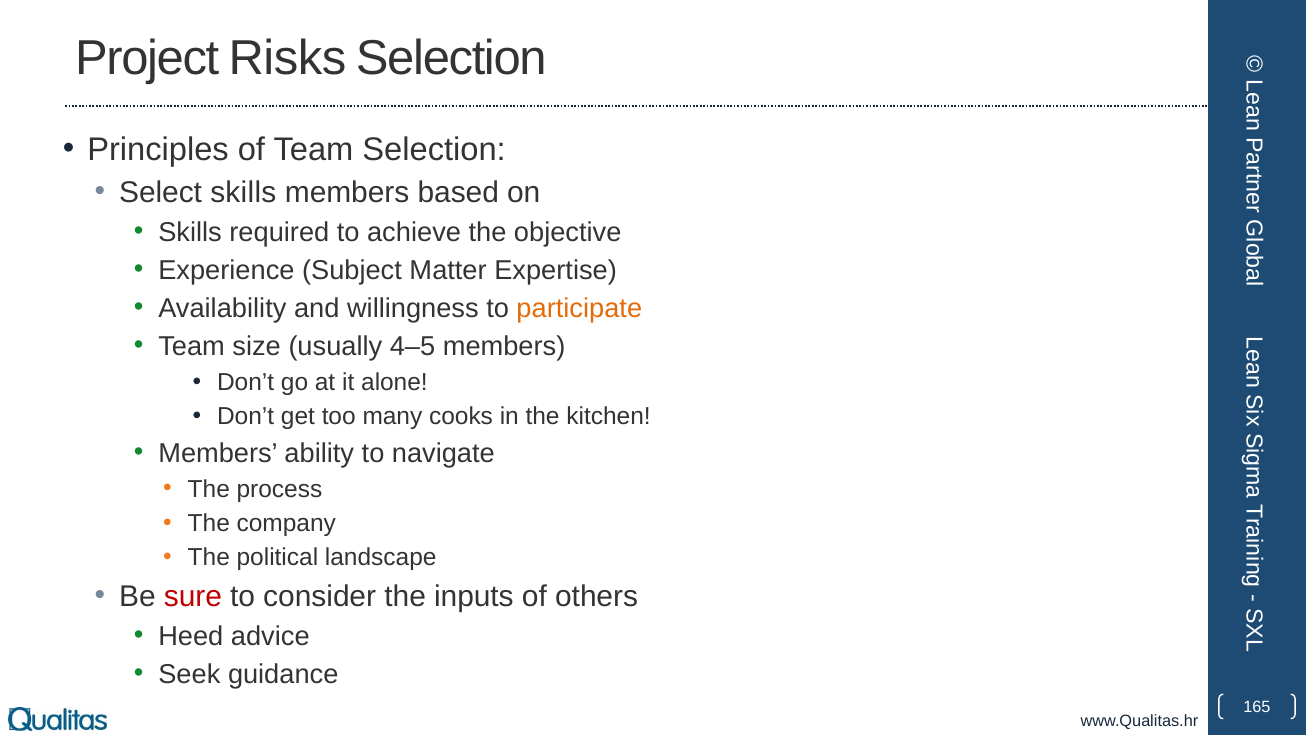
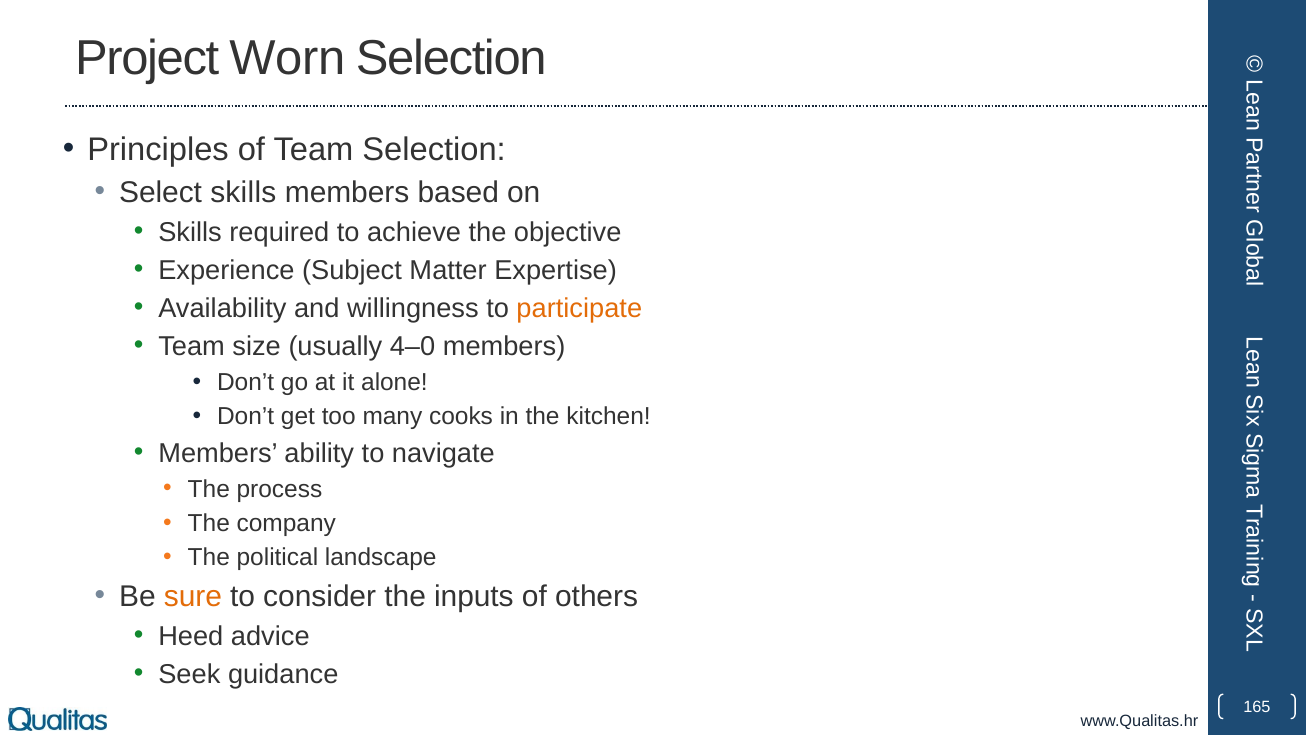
Risks: Risks -> Worn
4–5: 4–5 -> 4–0
sure colour: red -> orange
